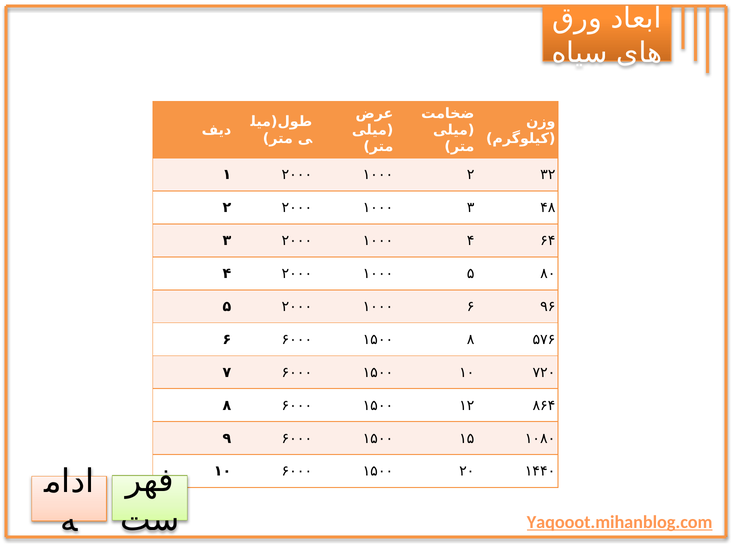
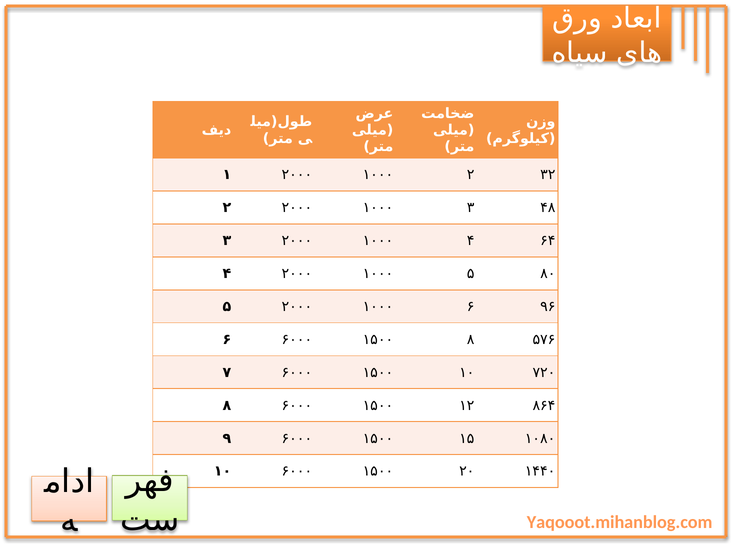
Yaqooot.mihanblog.com underline: present -> none
